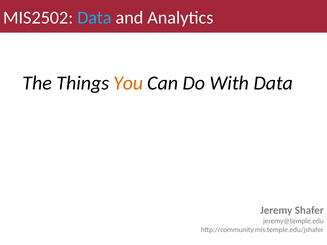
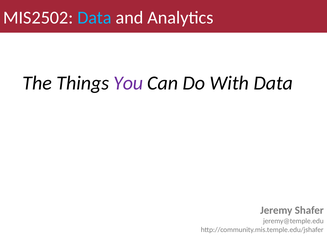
You colour: orange -> purple
